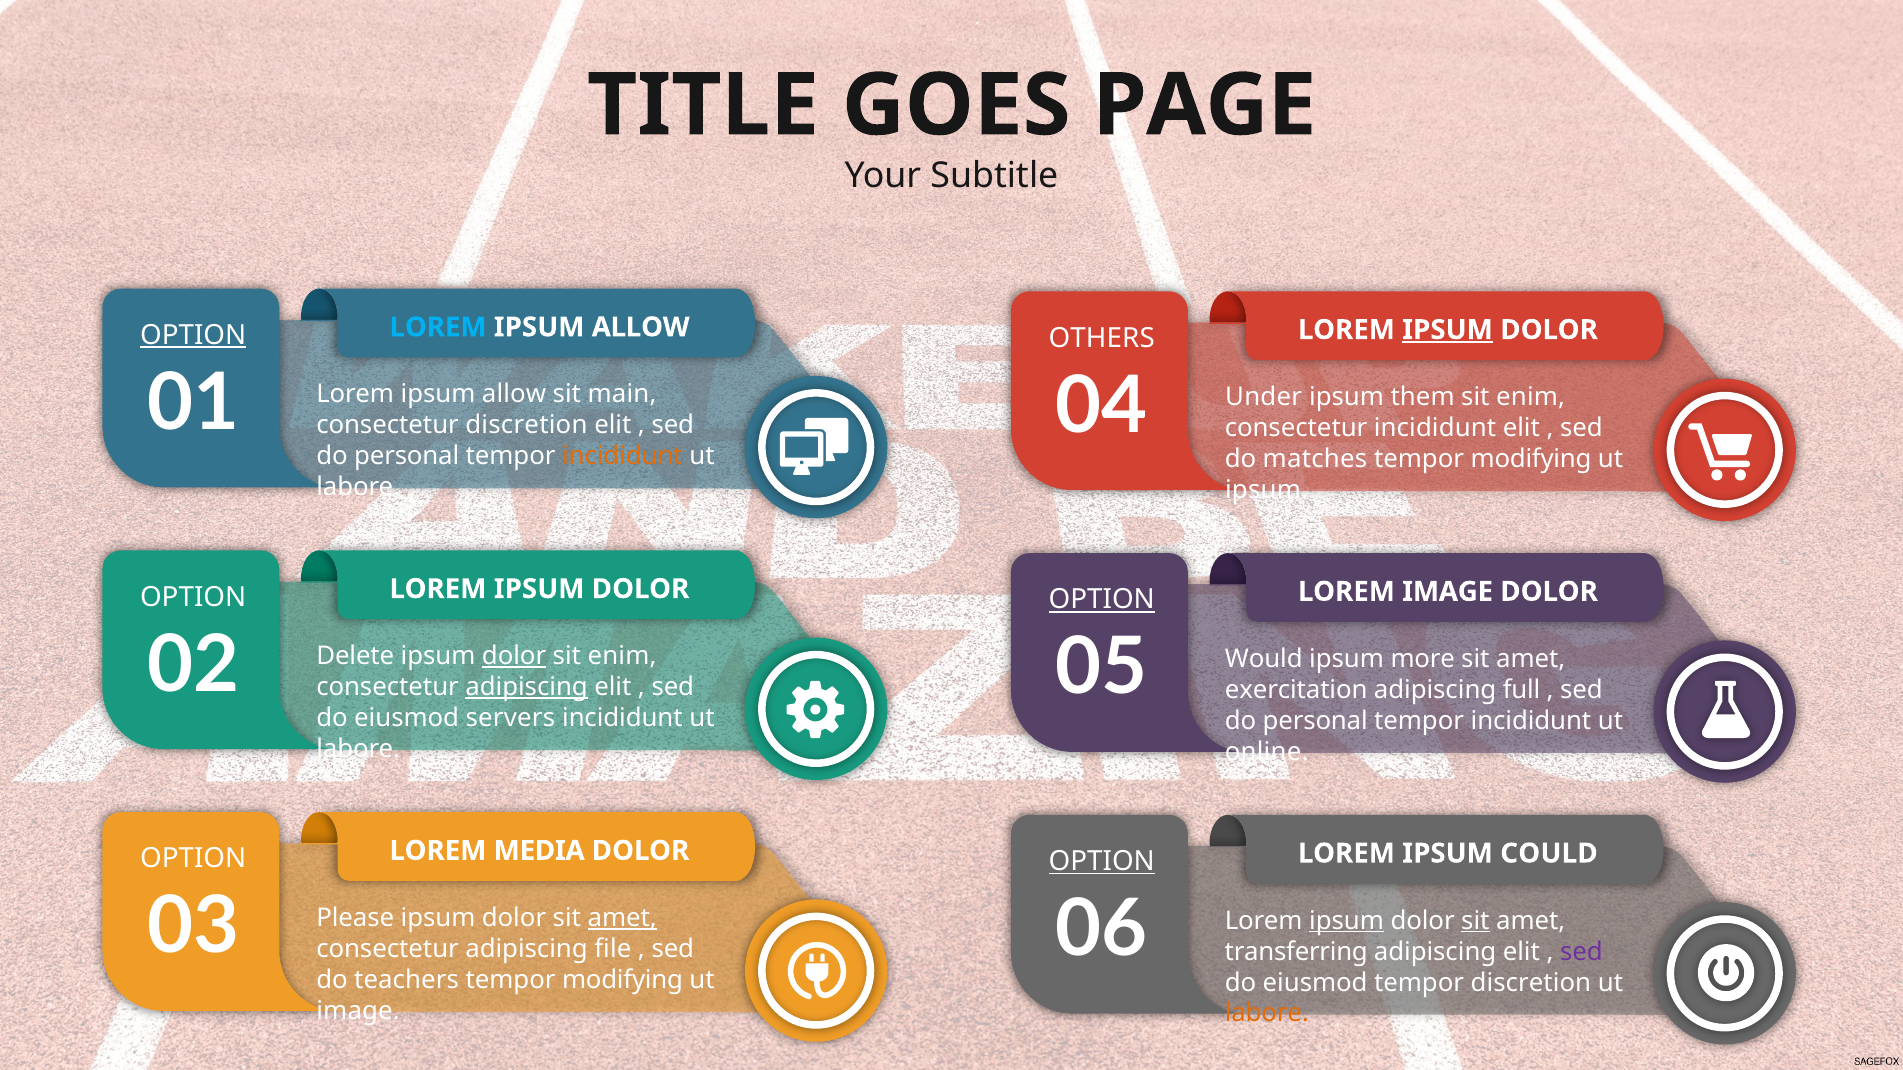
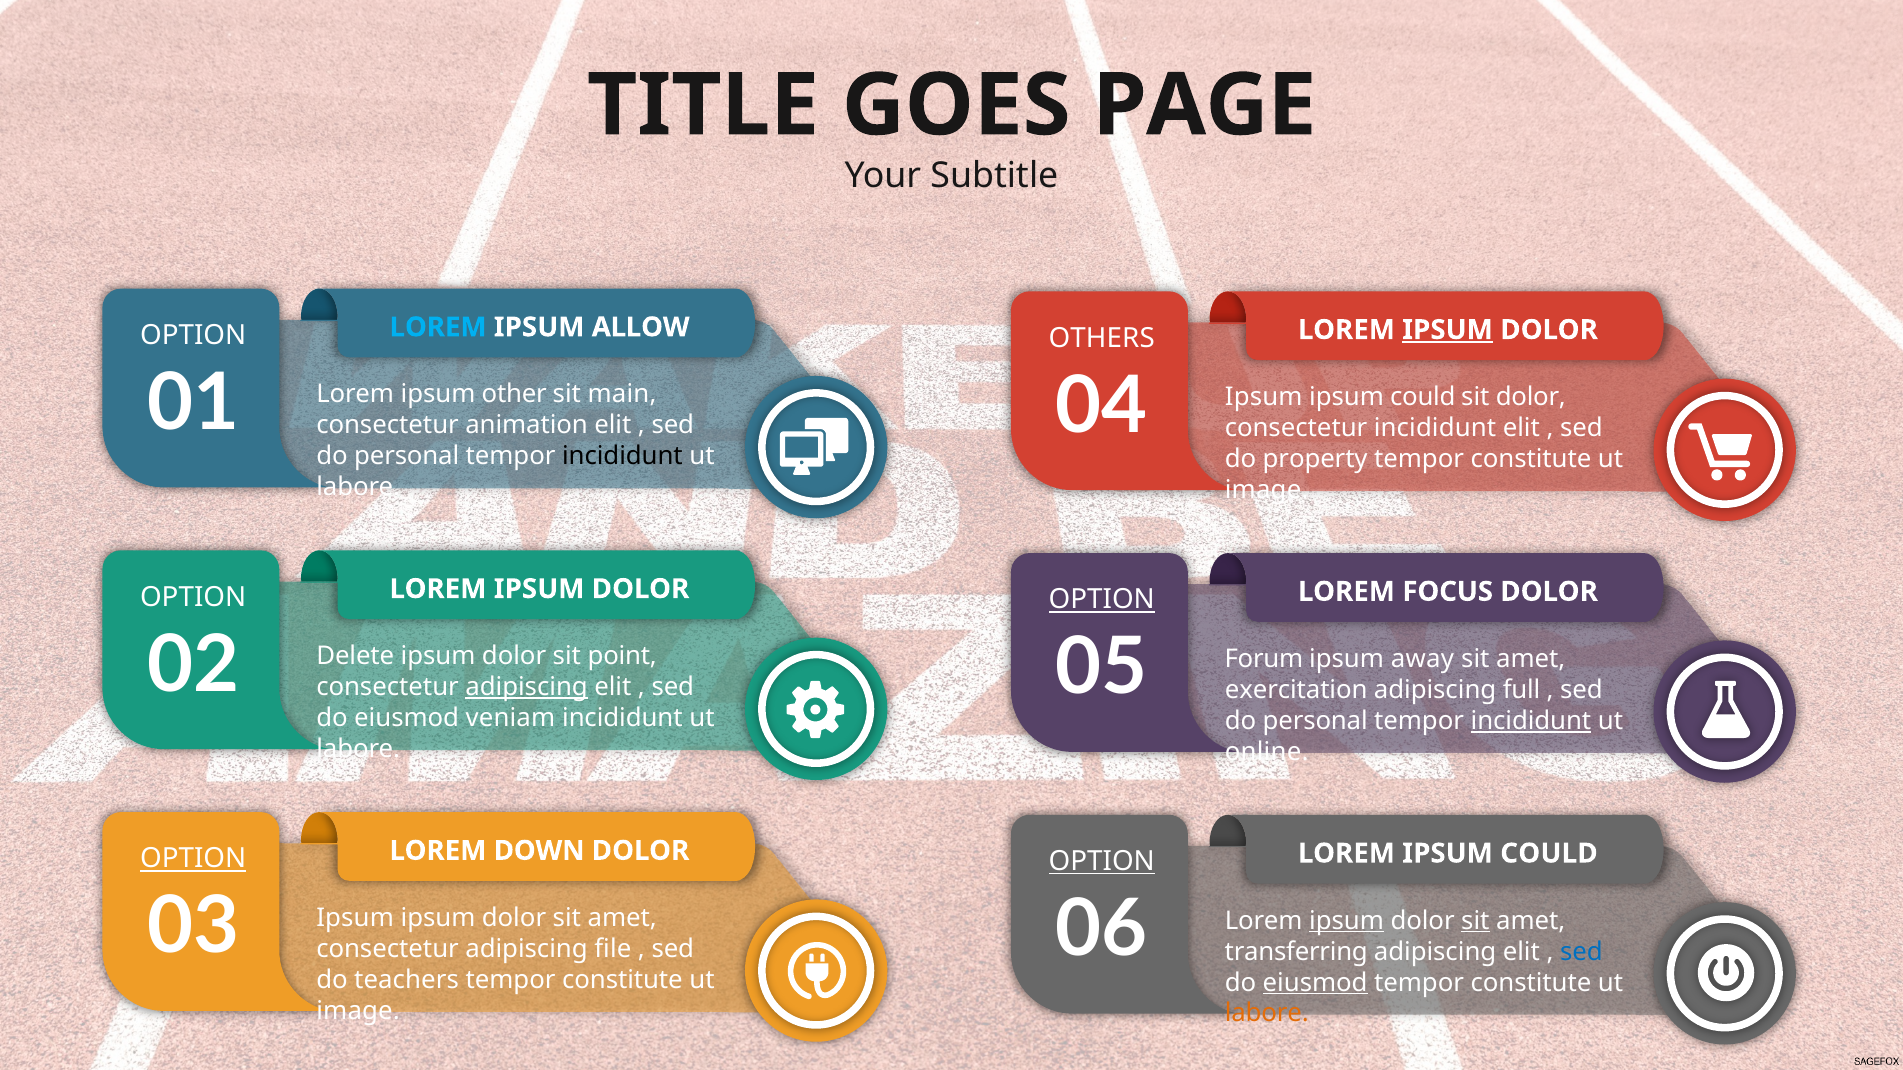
OPTION at (193, 335) underline: present -> none
01 Lorem ipsum allow: allow -> other
04 Under: Under -> Ipsum
them at (1423, 397): them -> could
enim at (1531, 397): enim -> dolor
consectetur discretion: discretion -> animation
incididunt at (622, 457) colour: orange -> black
matches: matches -> property
modifying at (1531, 459): modifying -> constitute
ipsum at (1267, 490): ipsum -> image
LOREM IMAGE: IMAGE -> FOCUS
dolor at (514, 656) underline: present -> none
enim at (622, 656): enim -> point
Would: Would -> Forum
more: more -> away
servers: servers -> veniam
incididunt at (1531, 721) underline: none -> present
MEDIA: MEDIA -> DOWN
OPTION at (193, 859) underline: none -> present
03 Please: Please -> Ipsum
amet at (622, 918) underline: present -> none
sed at (1581, 952) colour: purple -> blue
modifying at (623, 980): modifying -> constitute
eiusmod at (1315, 983) underline: none -> present
discretion at (1531, 983): discretion -> constitute
